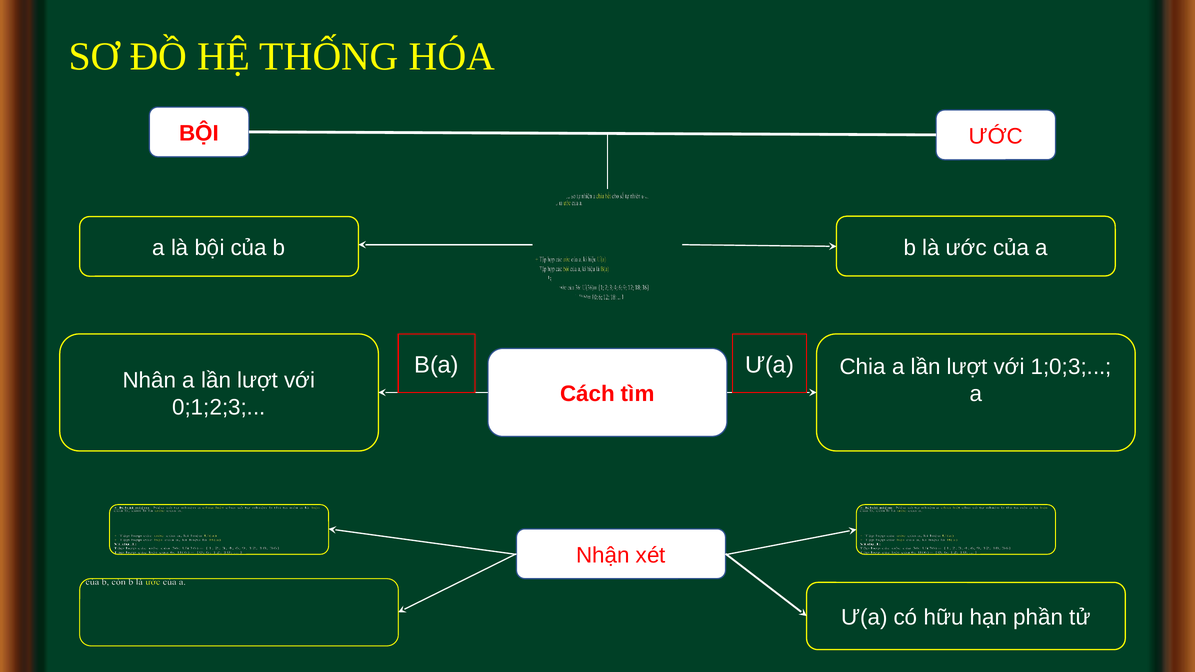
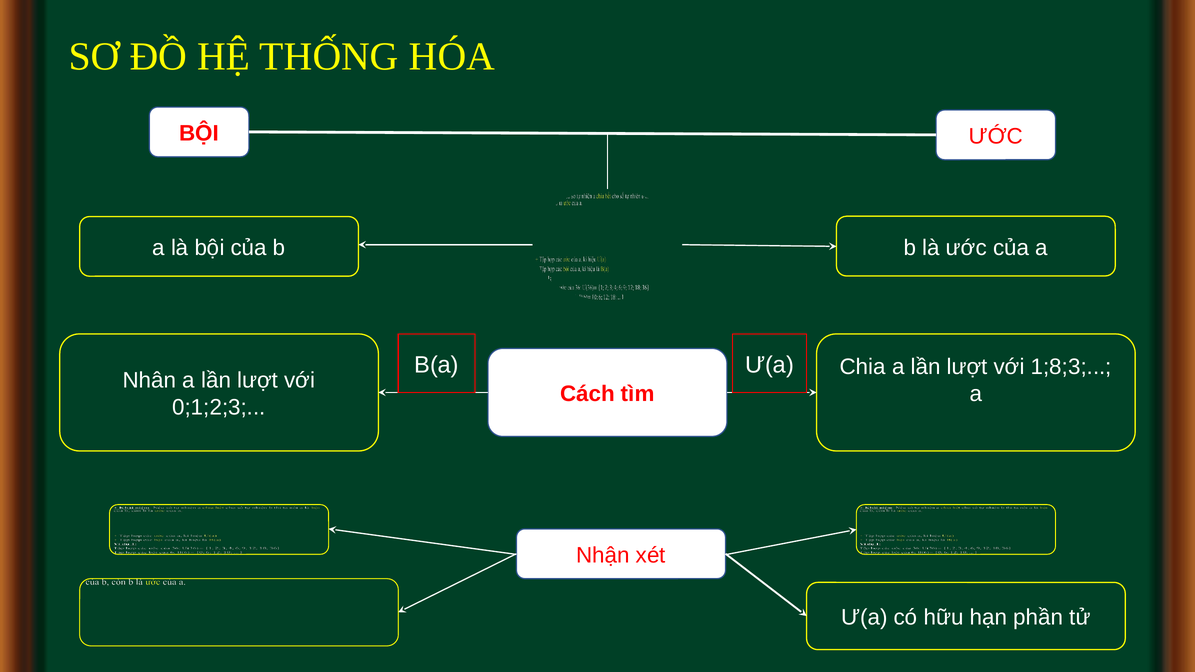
1;0;3: 1;0;3 -> 1;8;3
